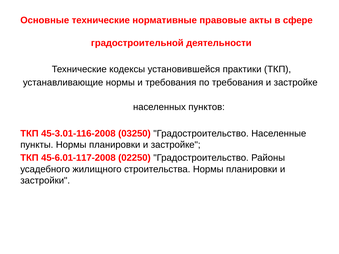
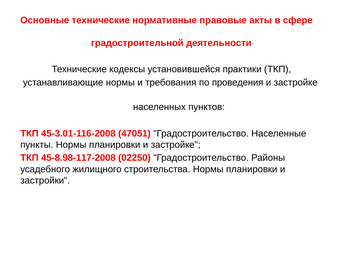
по требования: требования -> проведения
03250: 03250 -> 47051
45-6.01-117-2008: 45-6.01-117-2008 -> 45-8.98-117-2008
